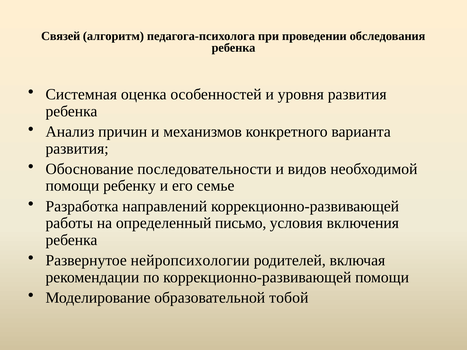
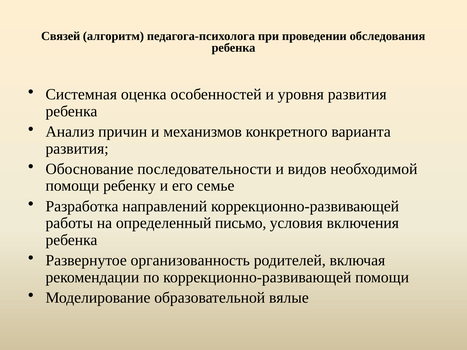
нейропсихологии: нейропсихологии -> организованность
тобой: тобой -> вялые
